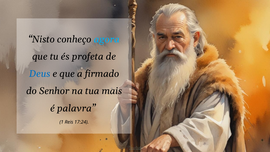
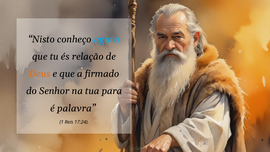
profeta: profeta -> relação
Deus colour: blue -> orange
mais: mais -> para
